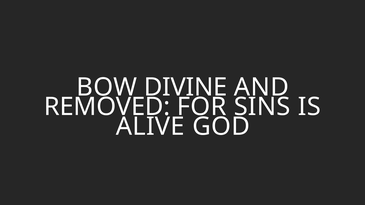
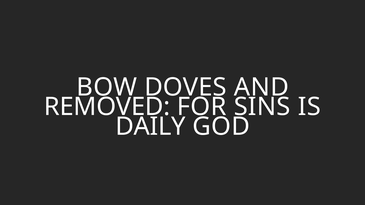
DIVINE: DIVINE -> DOVES
ALIVE: ALIVE -> DAILY
